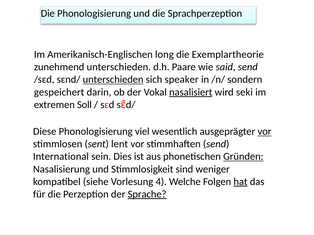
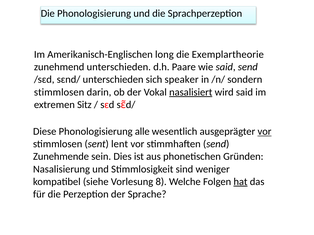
unterschieden at (113, 80) underline: present -> none
gespeichert at (59, 92): gespeichert -> stimmlosen
wird seki: seki -> said
Soll: Soll -> Sitz
viel: viel -> alle
International: International -> Zunehmende
Gründen underline: present -> none
4: 4 -> 8
Sprache underline: present -> none
